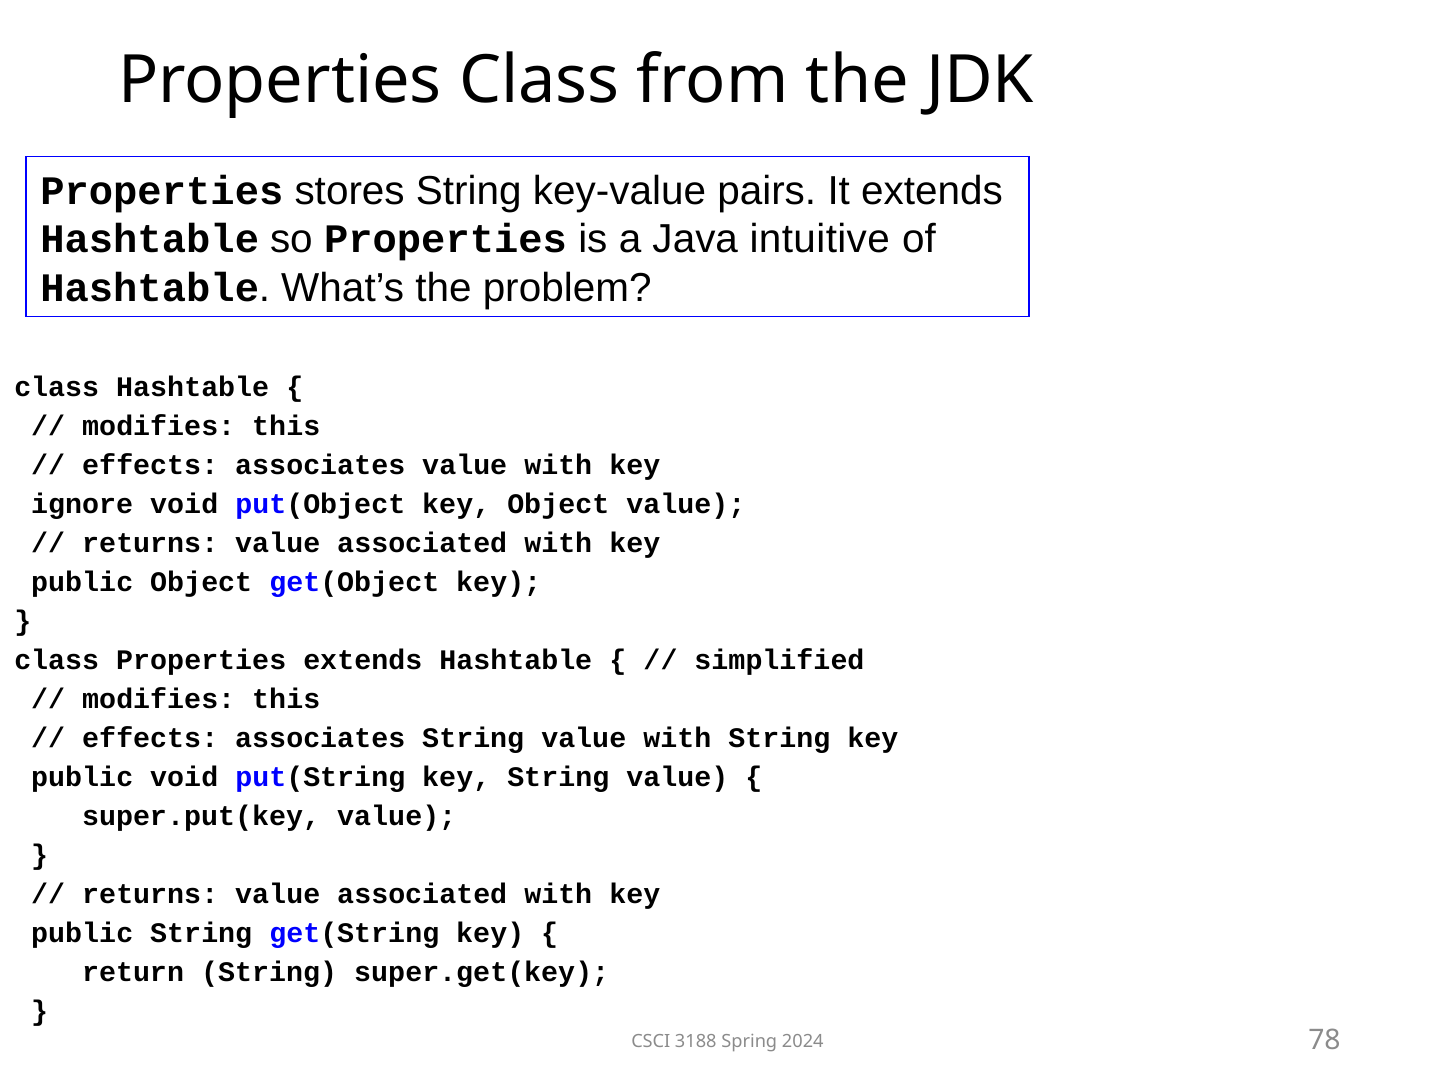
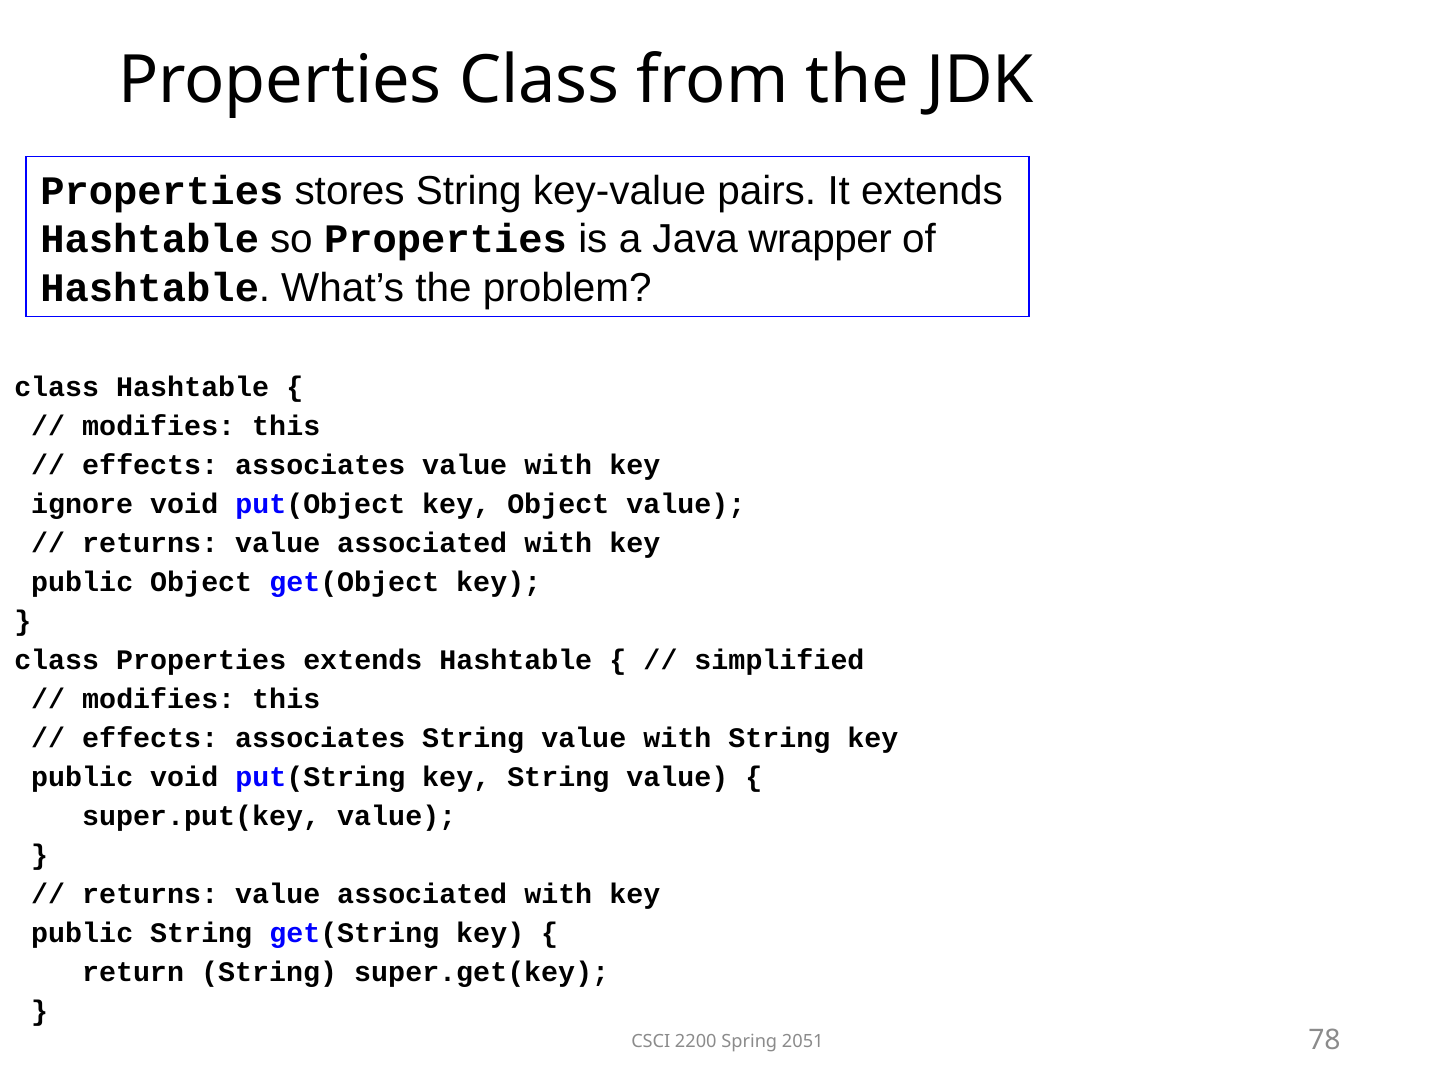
intuitive: intuitive -> wrapper
3188: 3188 -> 2200
2024: 2024 -> 2051
